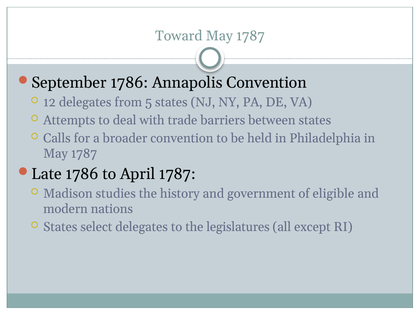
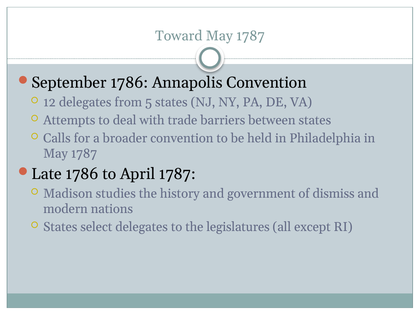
eligible: eligible -> dismiss
